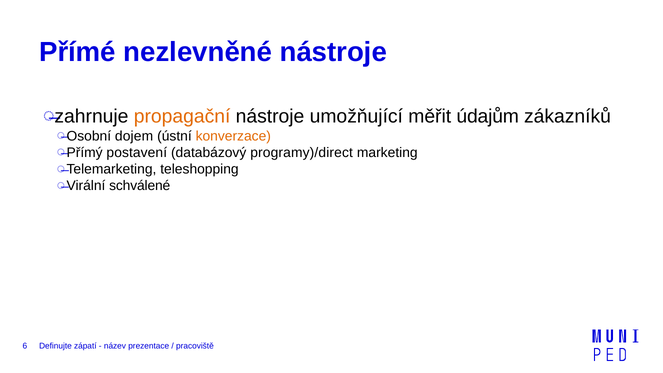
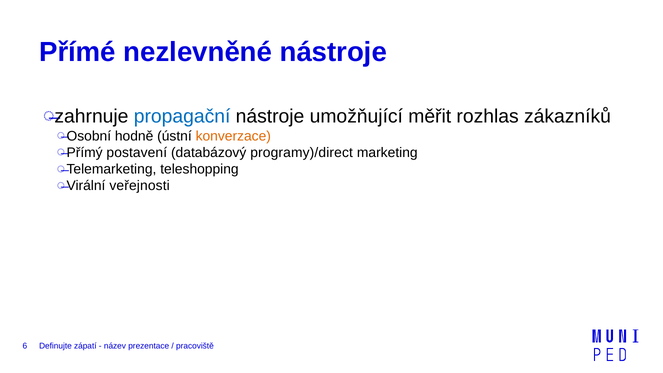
propagační colour: orange -> blue
údajům: údajům -> rozhlas
dojem: dojem -> hodně
schválené: schválené -> veřejnosti
